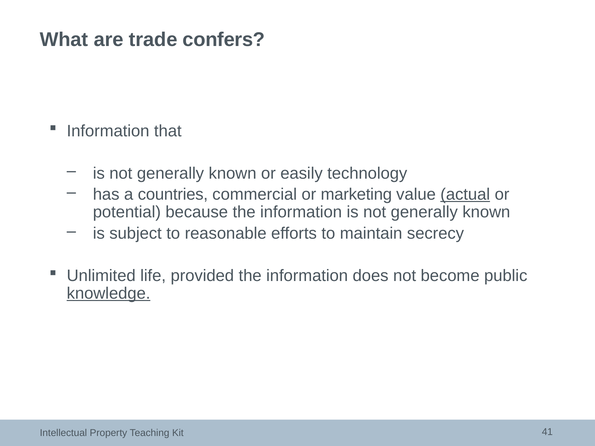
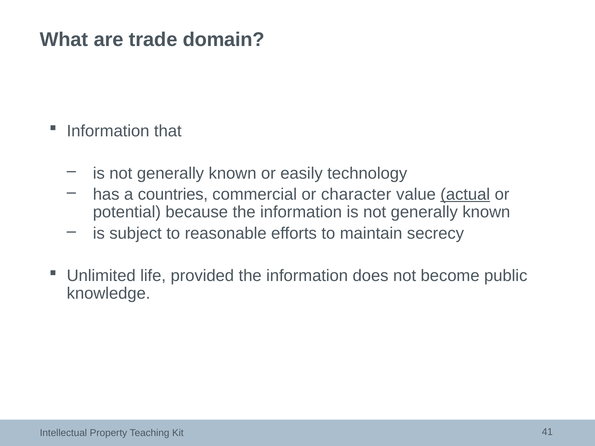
confers: confers -> domain
marketing: marketing -> character
knowledge underline: present -> none
